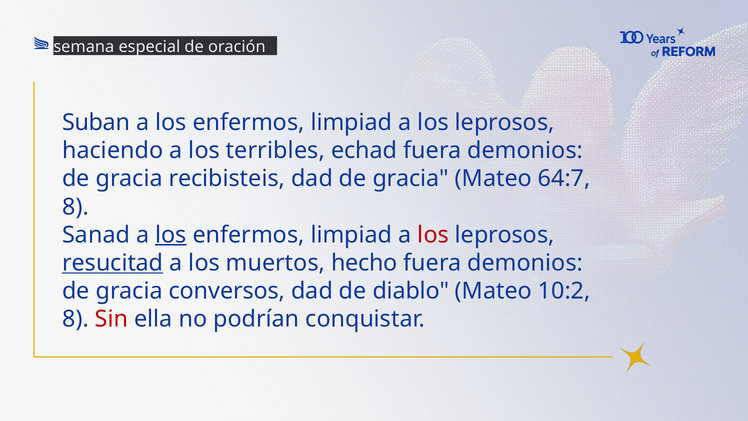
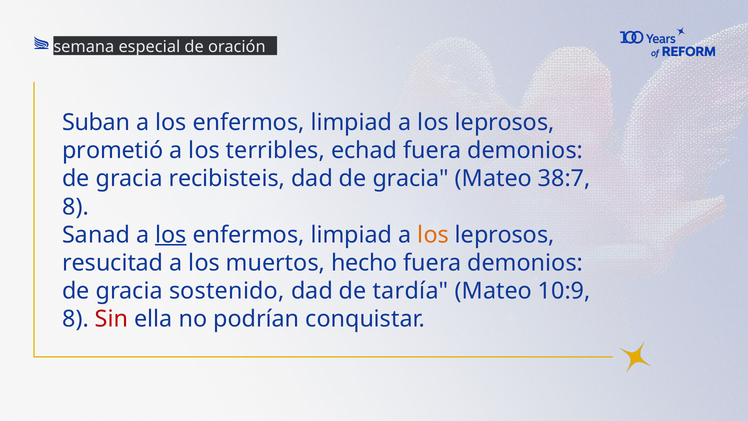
haciendo: haciendo -> prometió
64:7: 64:7 -> 38:7
los at (433, 235) colour: red -> orange
resucitad underline: present -> none
conversos: conversos -> sostenido
diablo: diablo -> tardía
10:2: 10:2 -> 10:9
